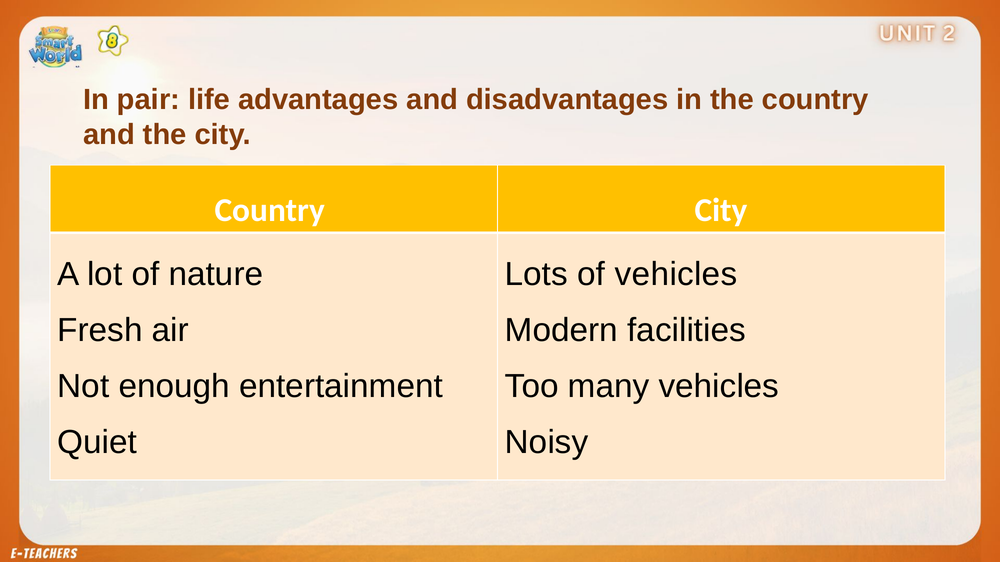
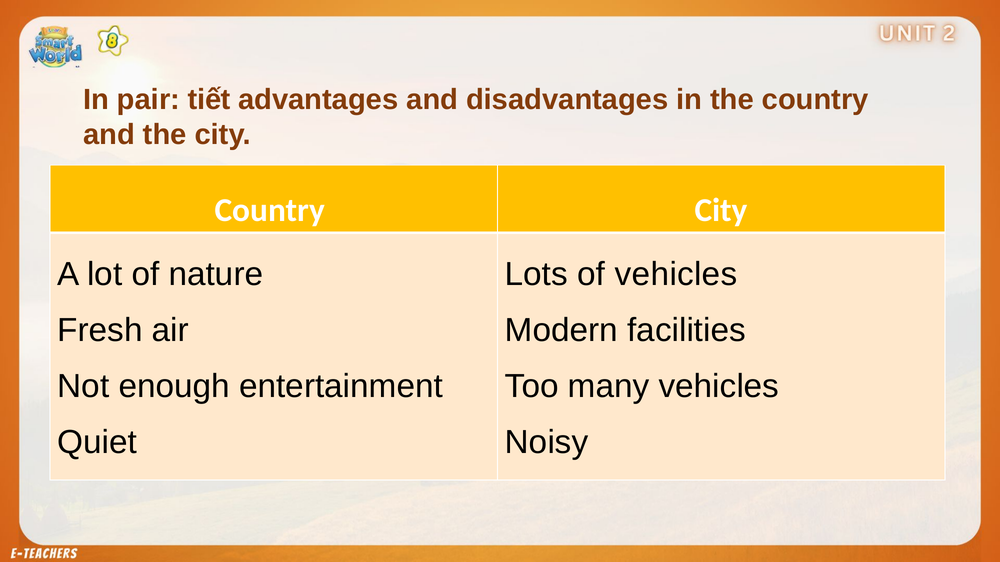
life: life -> tiết
